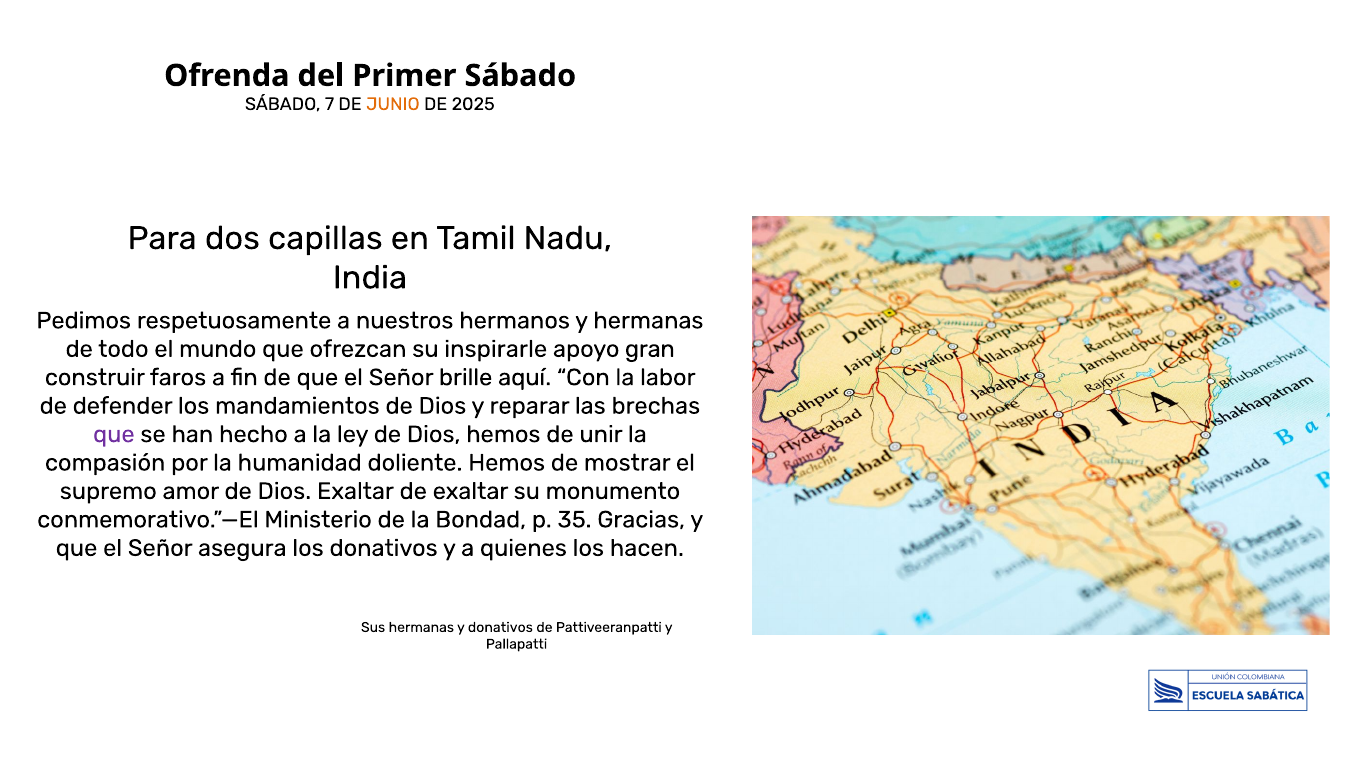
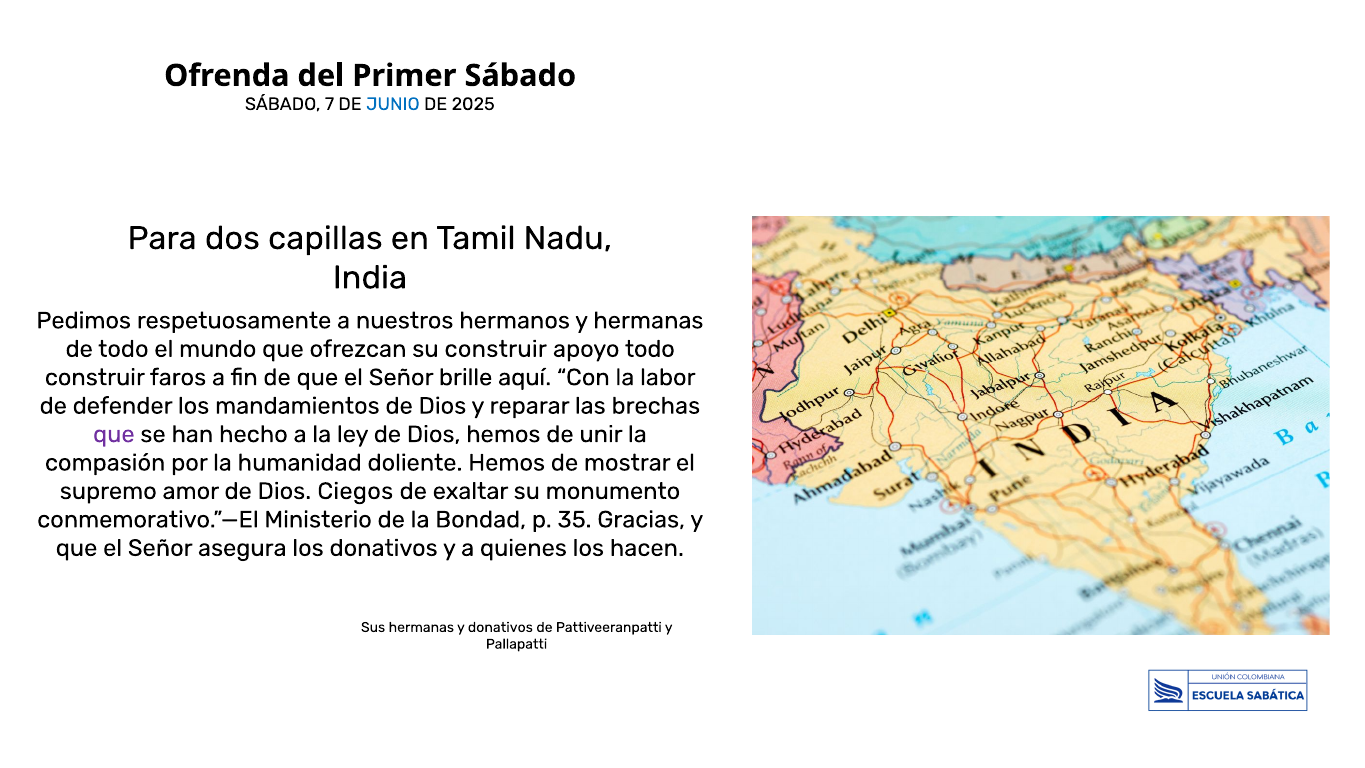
JUNIO colour: orange -> blue
su inspirarle: inspirarle -> construir
apoyo gran: gran -> todo
Dios Exaltar: Exaltar -> Ciegos
